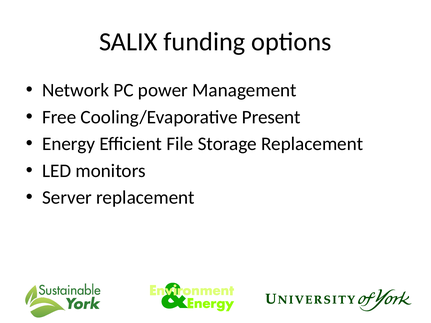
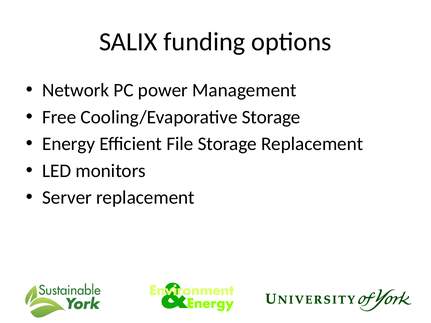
Cooling/Evaporative Present: Present -> Storage
